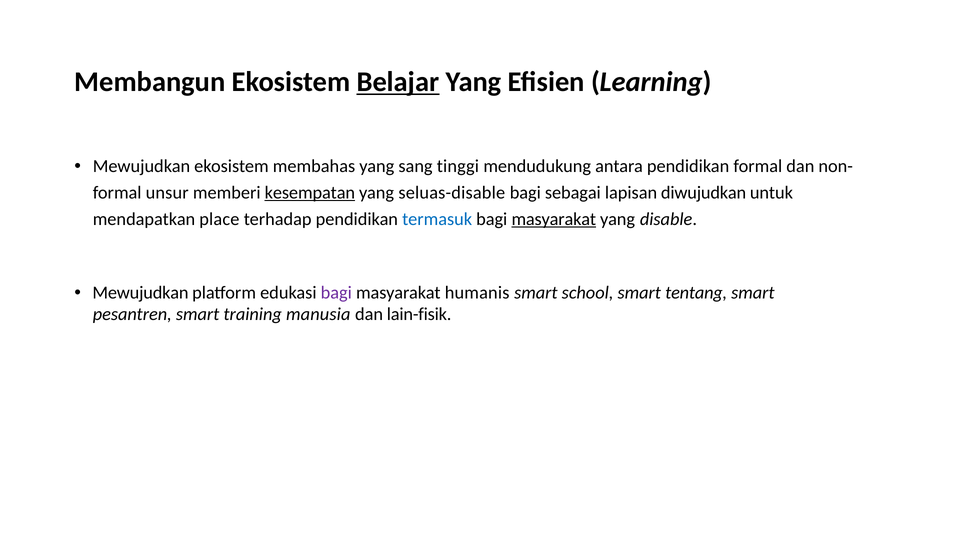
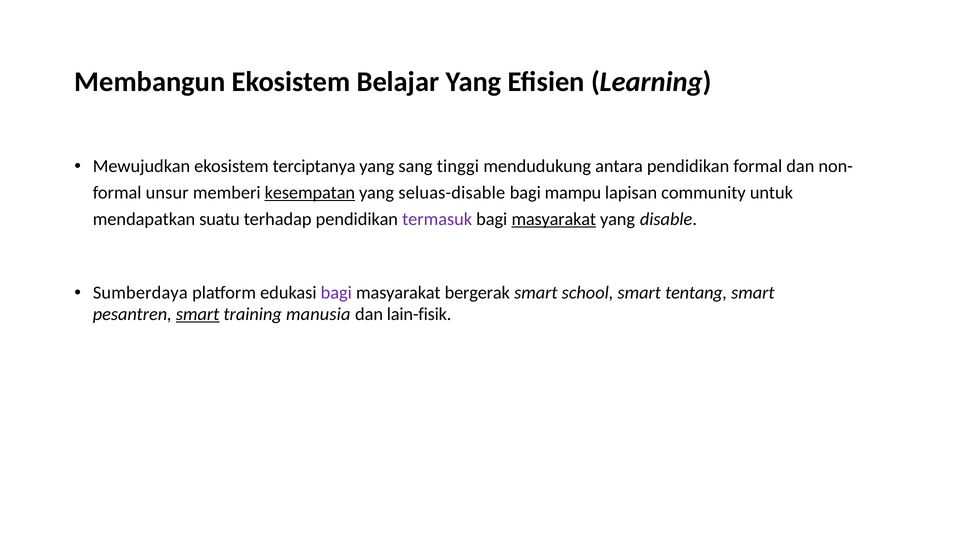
Belajar underline: present -> none
membahas: membahas -> terciptanya
sebagai: sebagai -> mampu
diwujudkan: diwujudkan -> community
place: place -> suatu
termasuk colour: blue -> purple
Mewujudkan at (140, 293): Mewujudkan -> Sumberdaya
humanis: humanis -> bergerak
smart at (198, 314) underline: none -> present
